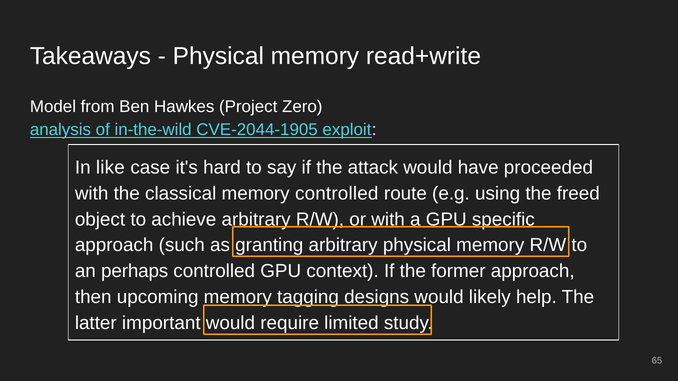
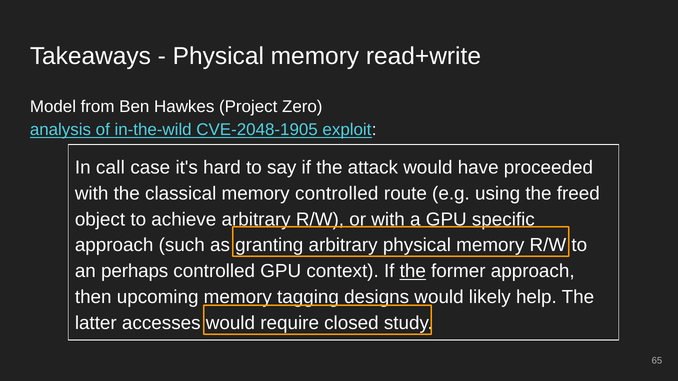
CVE-2044-1905: CVE-2044-1905 -> CVE-2048-1905
like: like -> call
the at (413, 272) underline: none -> present
important: important -> accesses
limited: limited -> closed
